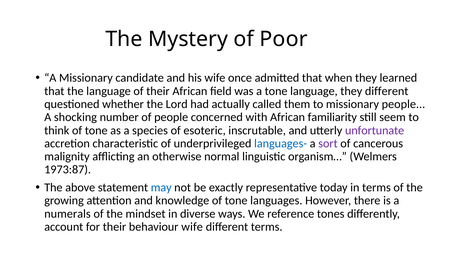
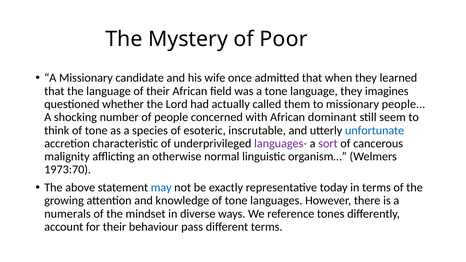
they different: different -> imagines
familiarity: familiarity -> dominant
unfortunate colour: purple -> blue
languages- colour: blue -> purple
1973:87: 1973:87 -> 1973:70
behaviour wife: wife -> pass
